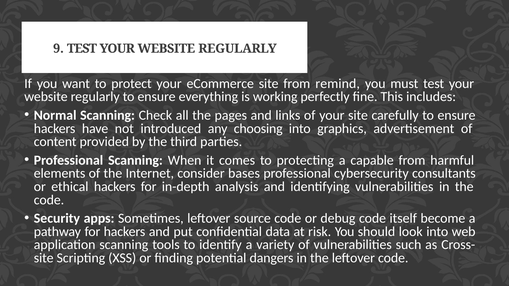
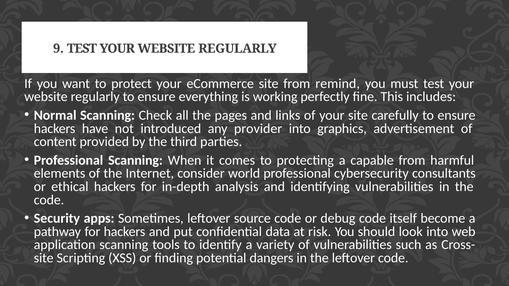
choosing: choosing -> provider
bases: bases -> world
